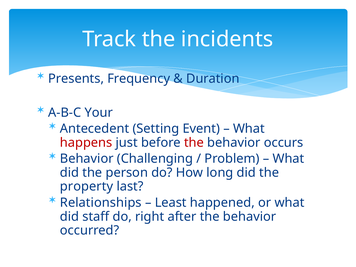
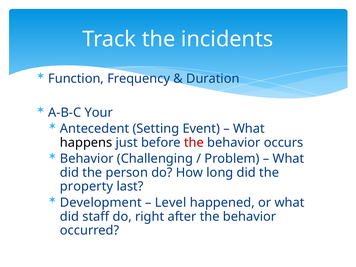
Presents: Presents -> Function
happens colour: red -> black
Relationships: Relationships -> Development
Least: Least -> Level
